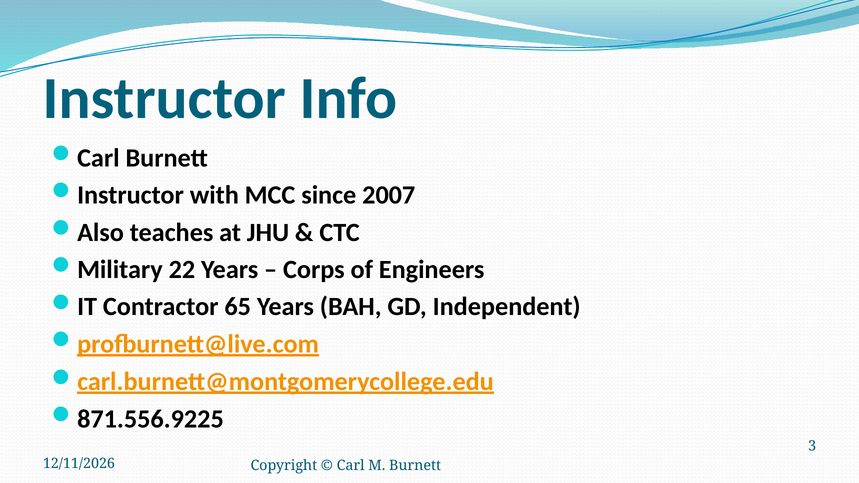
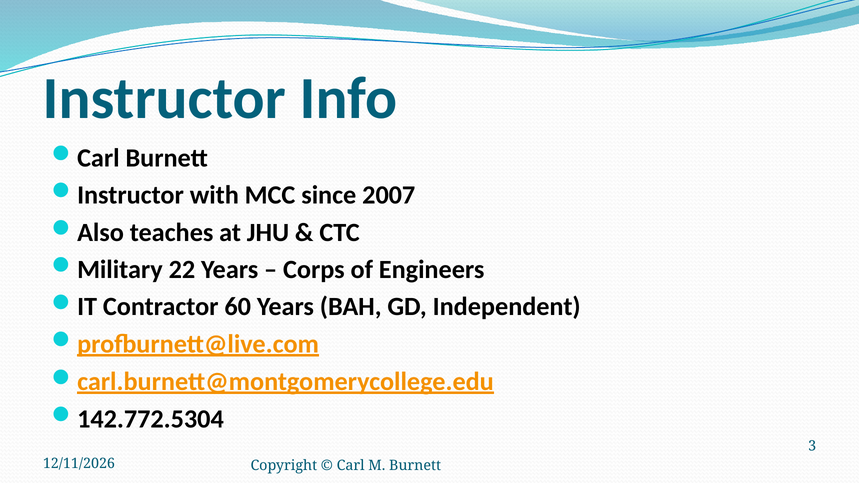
65: 65 -> 60
871.556.9225: 871.556.9225 -> 142.772.5304
